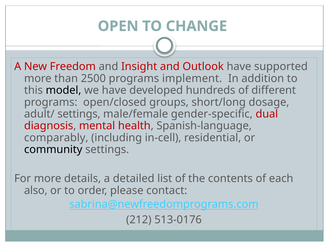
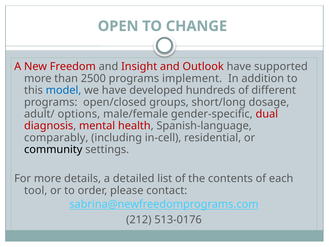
model colour: black -> blue
adult/ settings: settings -> options
also: also -> tool
